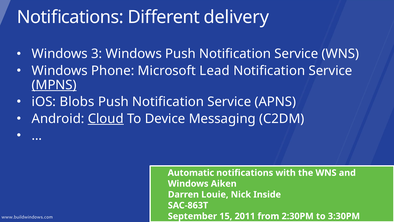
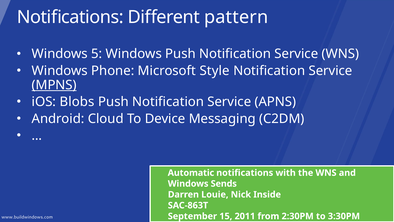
delivery: delivery -> pattern
3: 3 -> 5
Lead: Lead -> Style
Cloud underline: present -> none
Aiken: Aiken -> Sends
